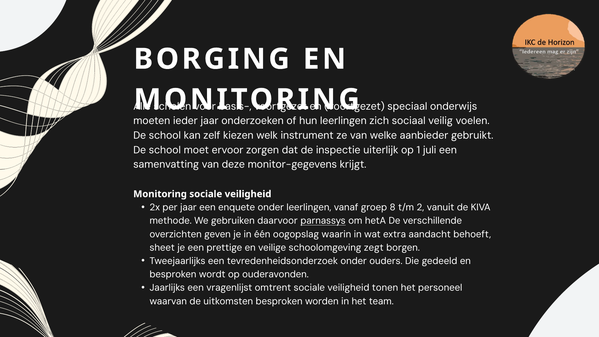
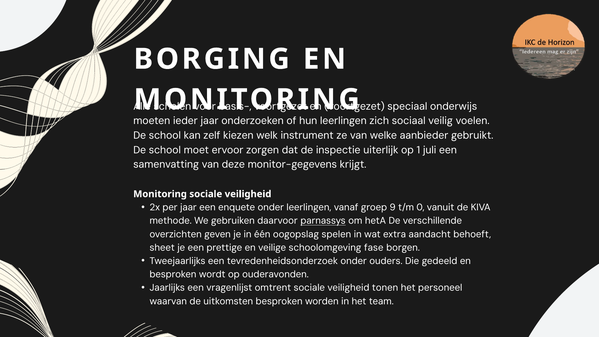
8: 8 -> 9
2: 2 -> 0
waarin: waarin -> spelen
zegt: zegt -> fase
